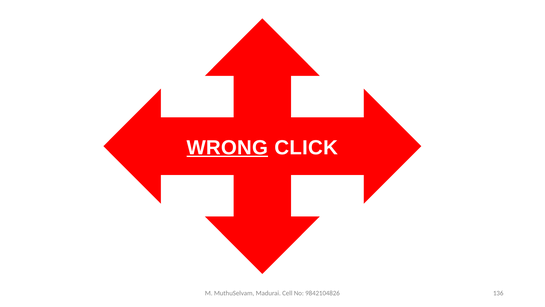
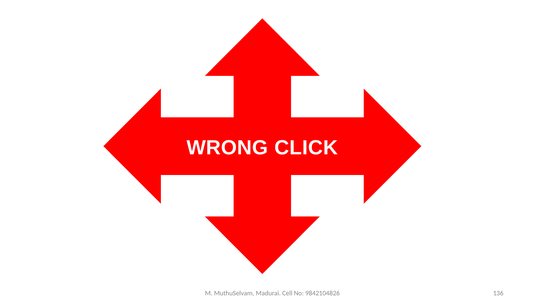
WRONG underline: present -> none
